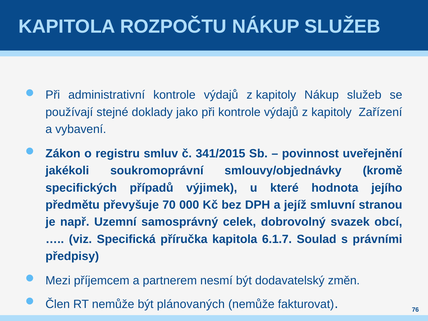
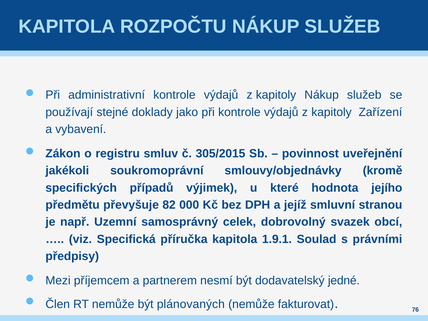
341/2015: 341/2015 -> 305/2015
70: 70 -> 82
6.1.7: 6.1.7 -> 1.9.1
změn: změn -> jedné
